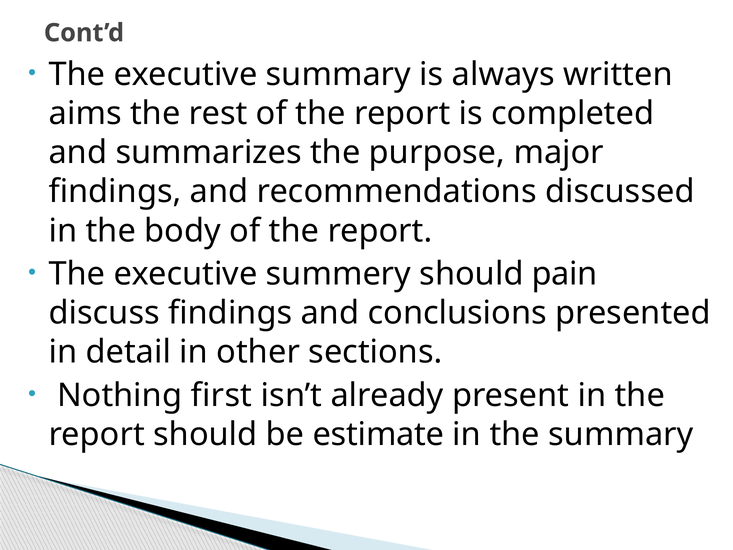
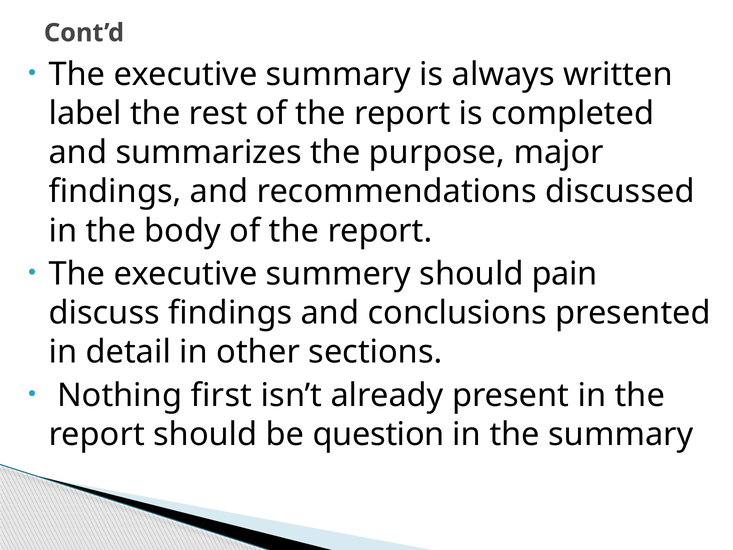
aims: aims -> label
estimate: estimate -> question
